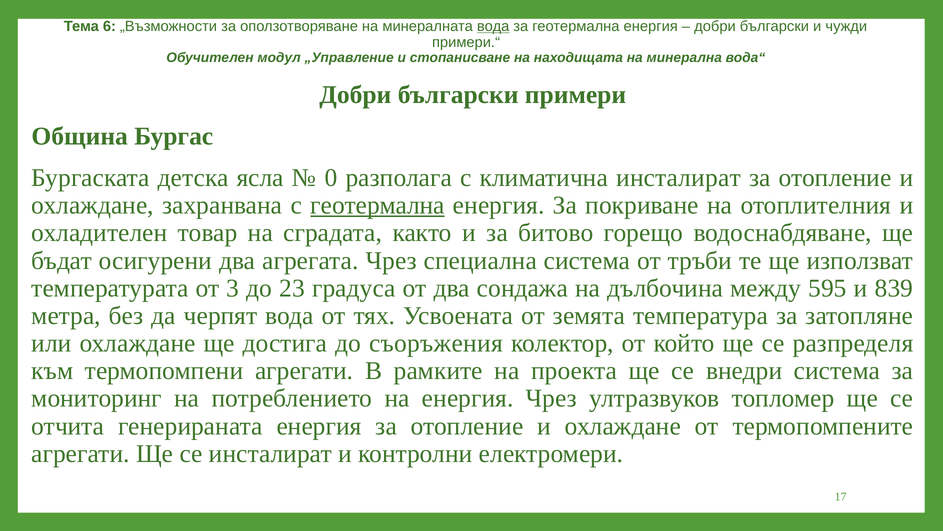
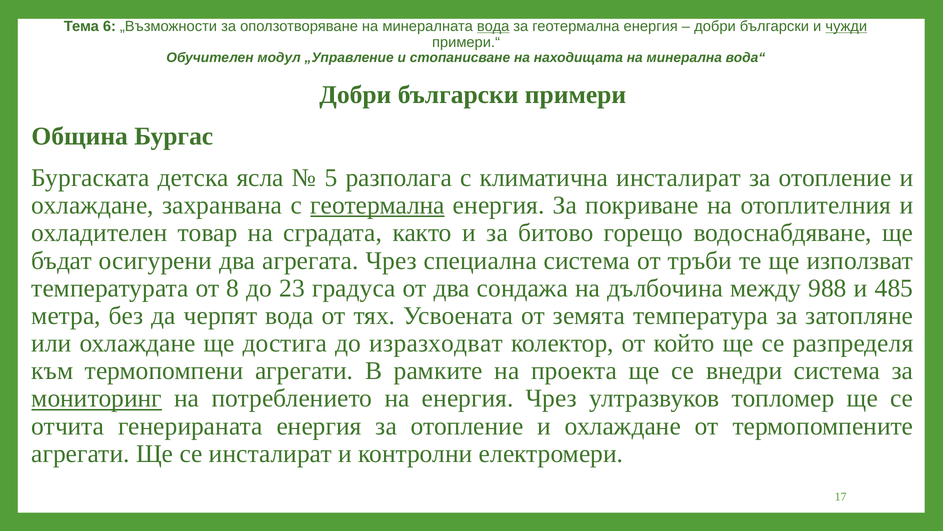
чужди underline: none -> present
0: 0 -> 5
3: 3 -> 8
595: 595 -> 988
839: 839 -> 485
съоръжения: съоръжения -> изразходват
мониторинг underline: none -> present
